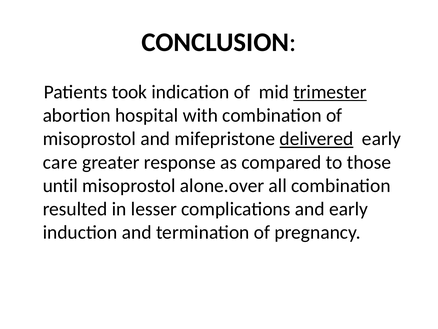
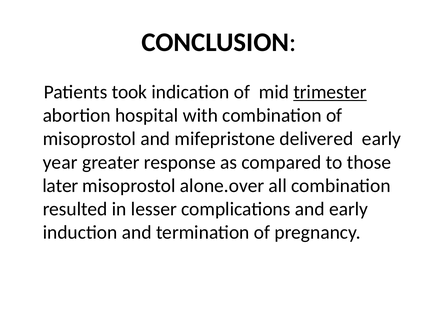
delivered underline: present -> none
care: care -> year
until: until -> later
